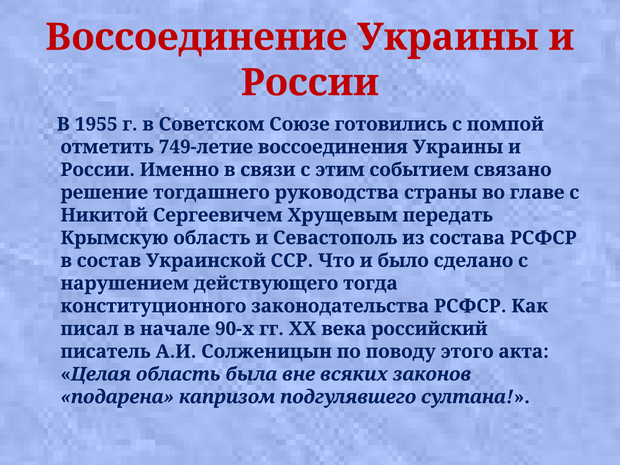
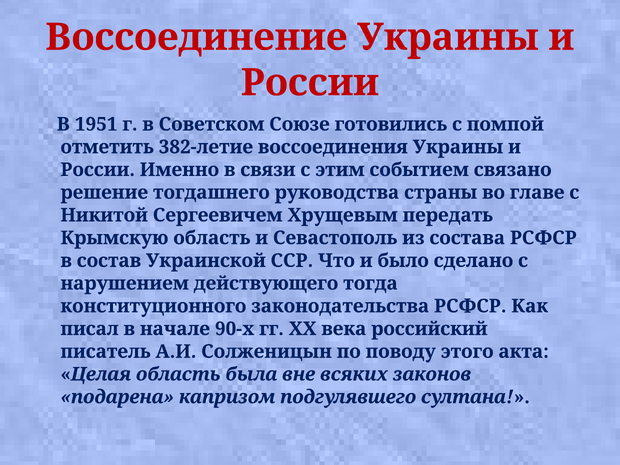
1955: 1955 -> 1951
749-летие: 749-летие -> 382-летие
